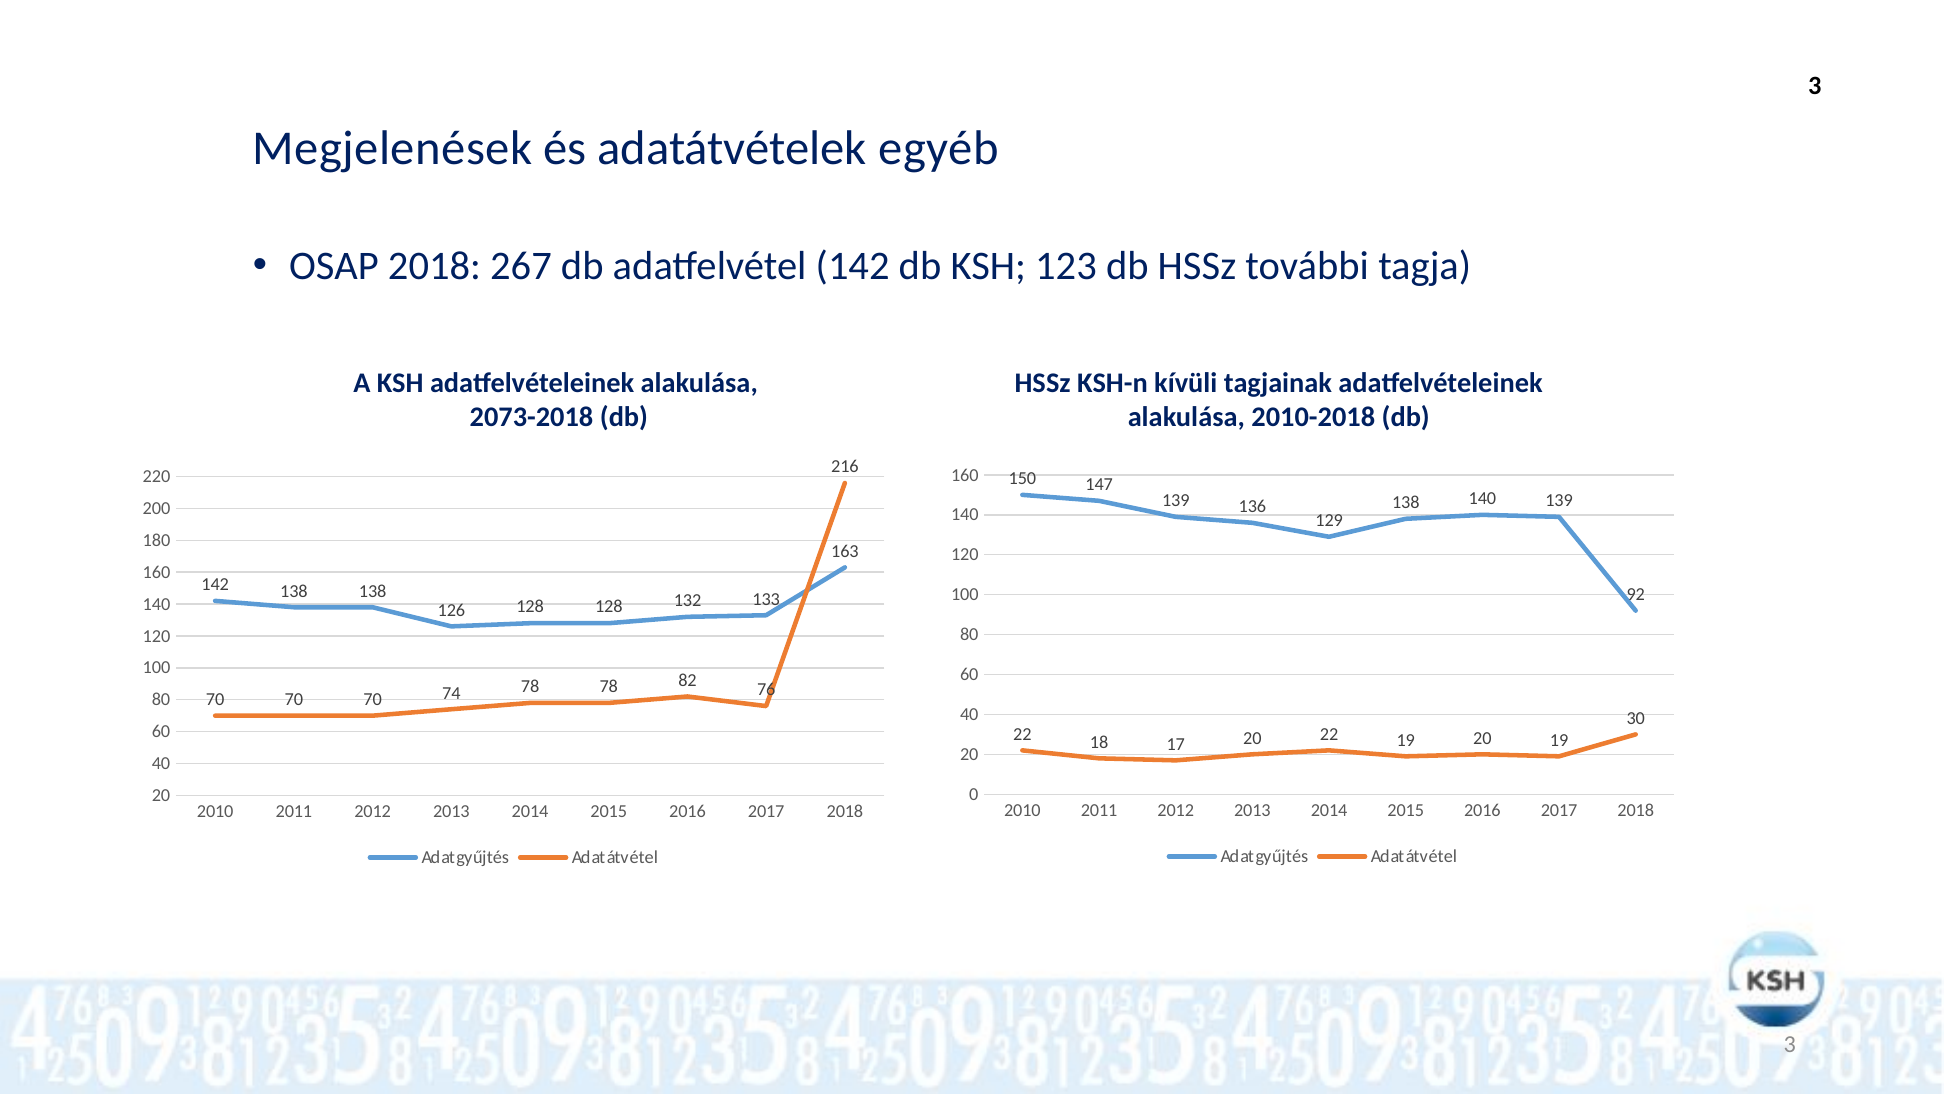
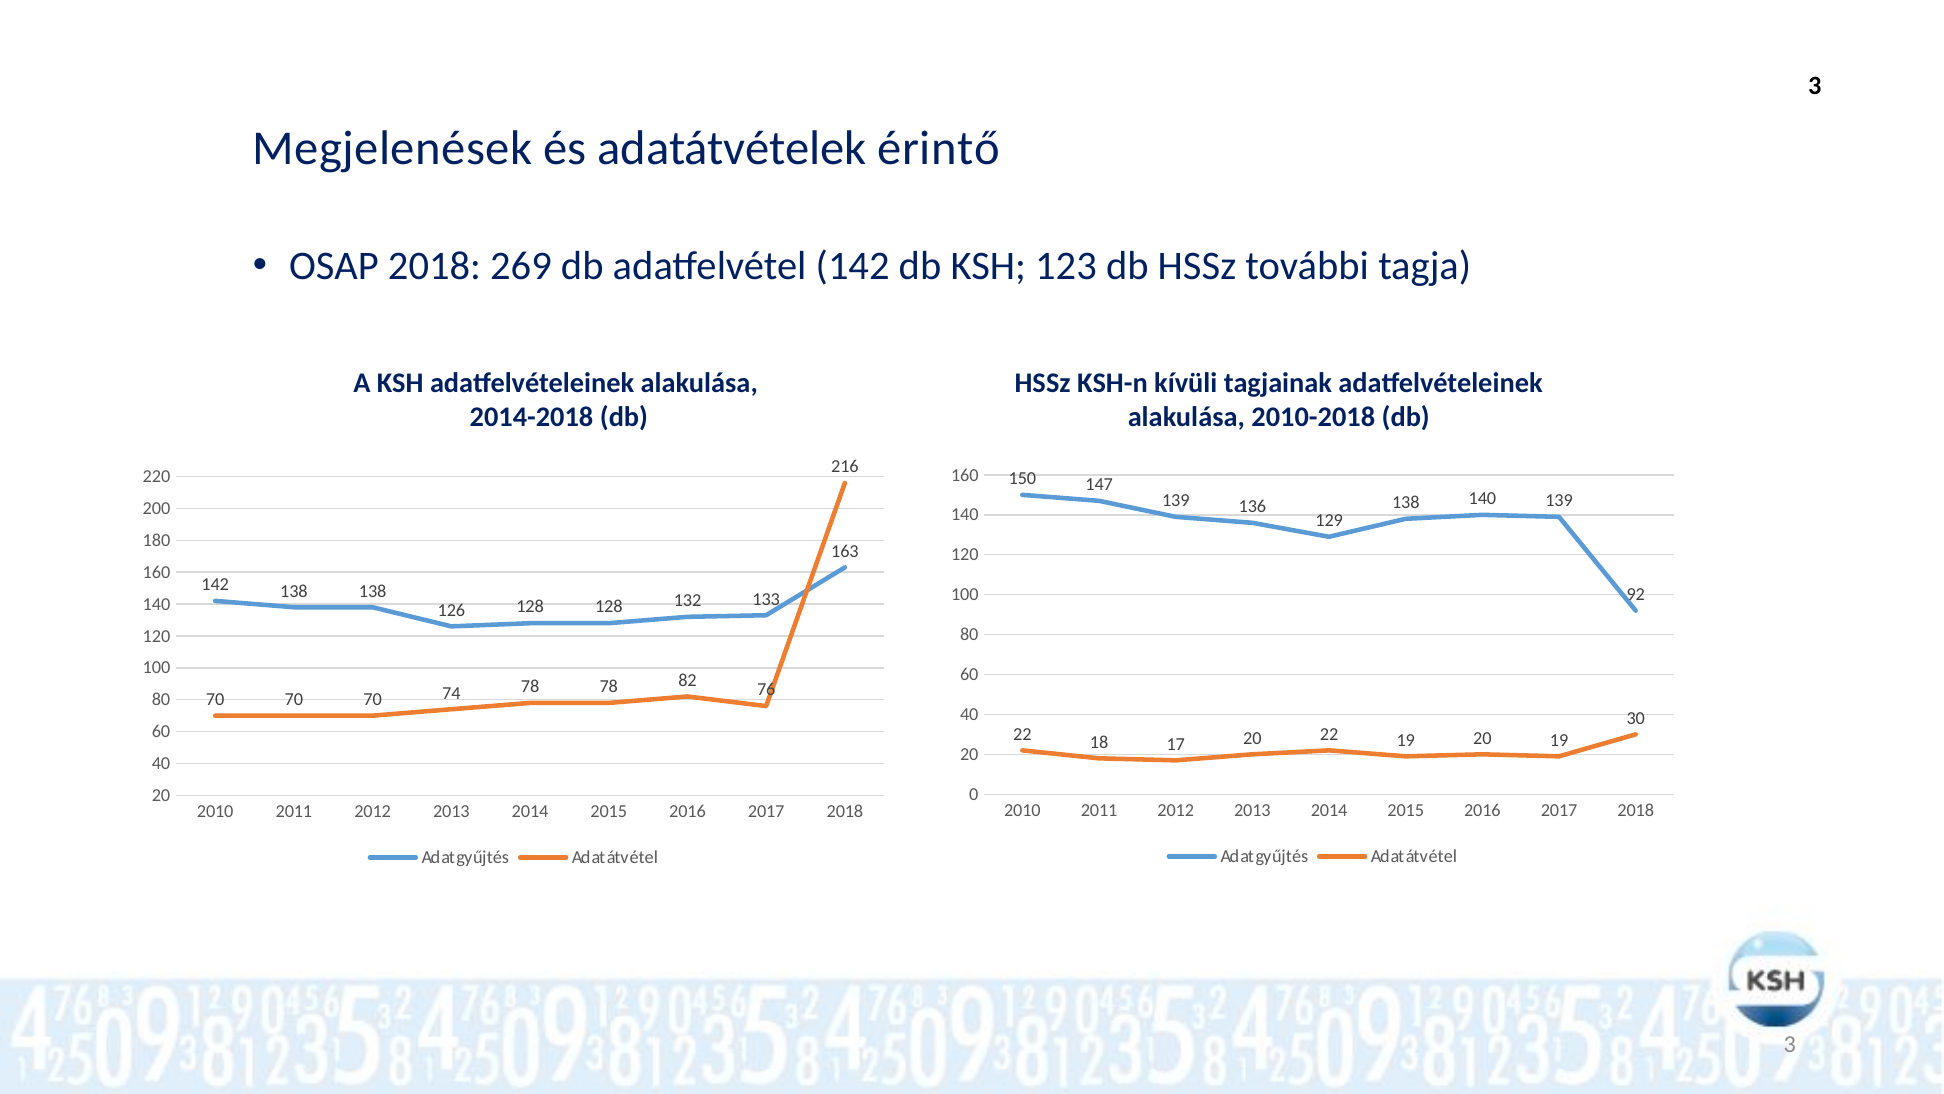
egyéb: egyéb -> érintő
267: 267 -> 269
2073-2018: 2073-2018 -> 2014-2018
